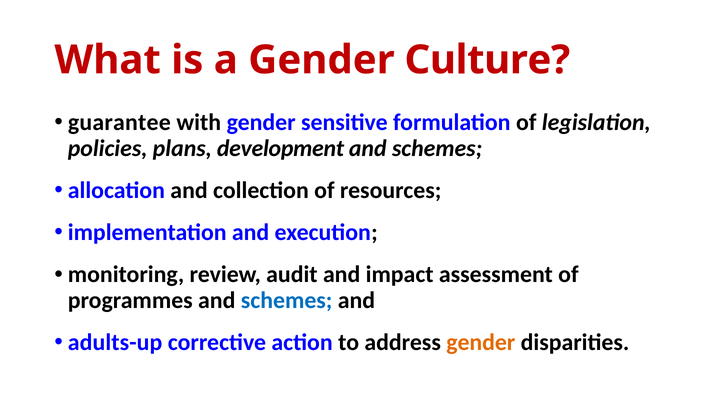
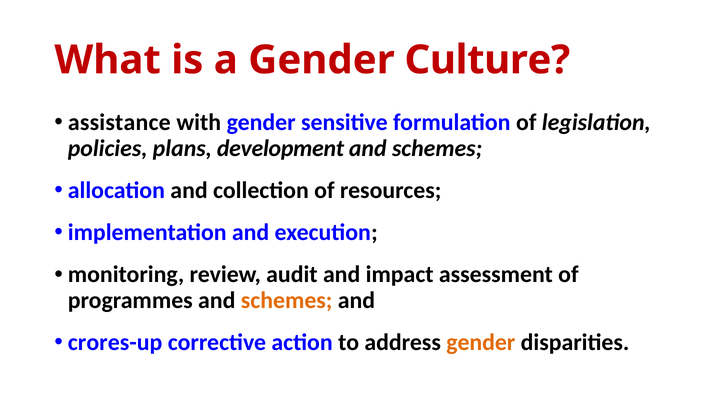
guarantee: guarantee -> assistance
schemes at (287, 300) colour: blue -> orange
adults-up: adults-up -> crores-up
